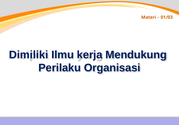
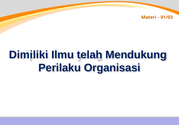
kerja: kerja -> telah
